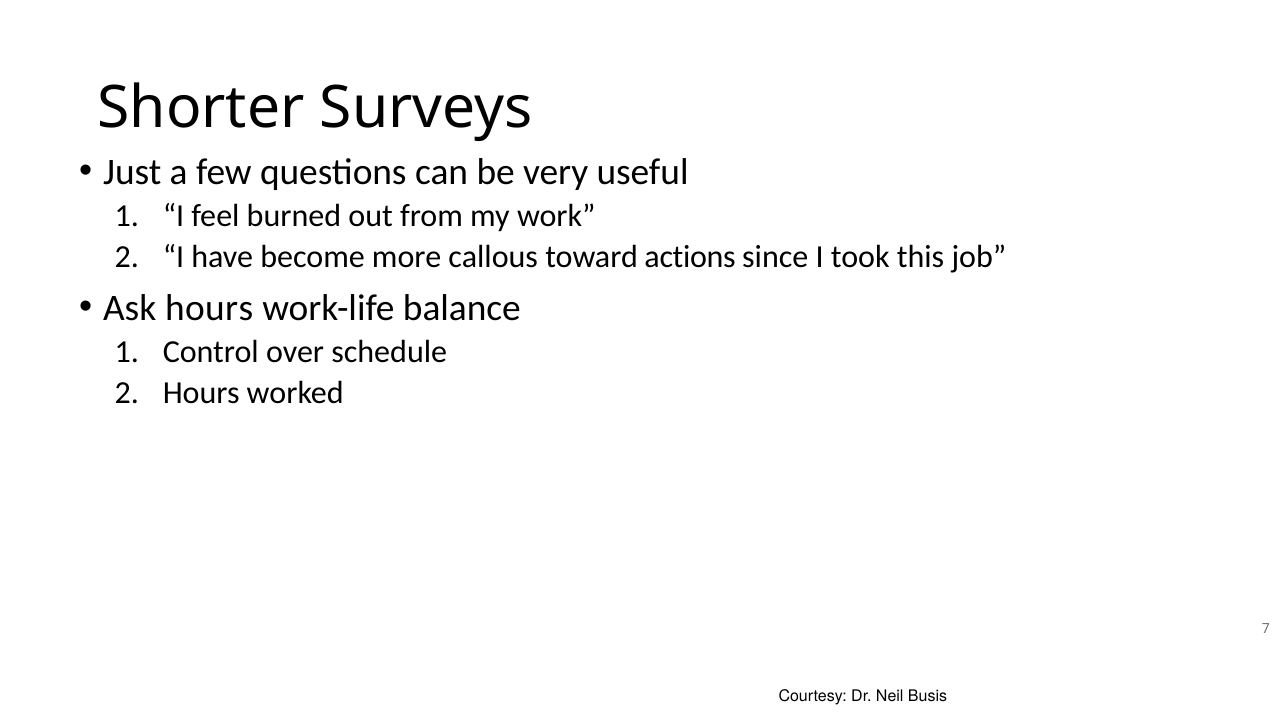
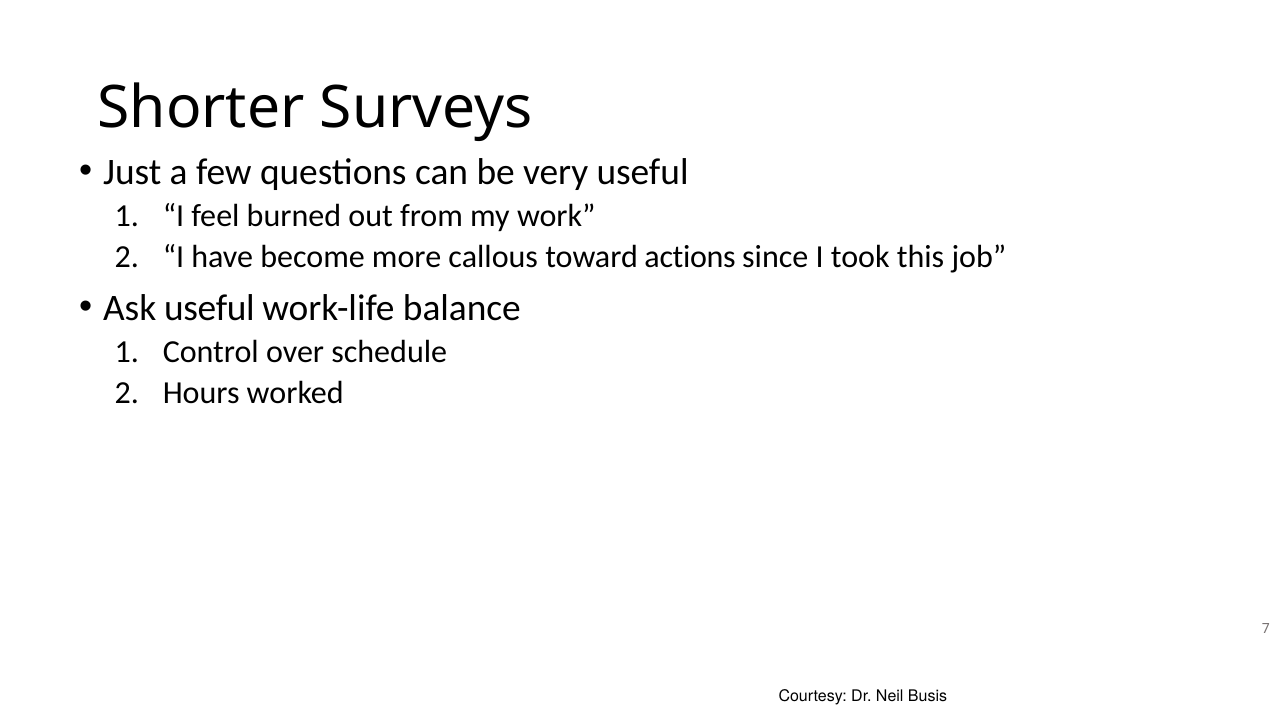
Ask hours: hours -> useful
